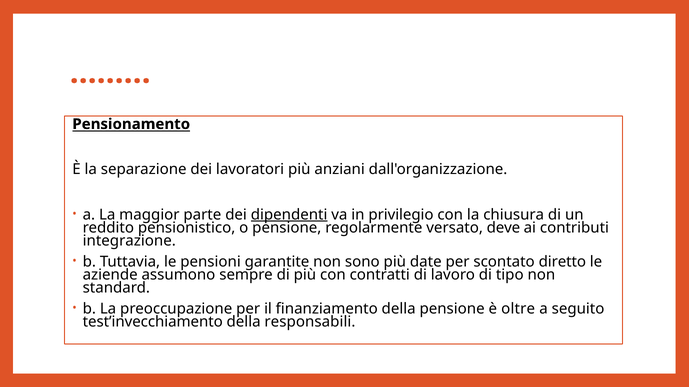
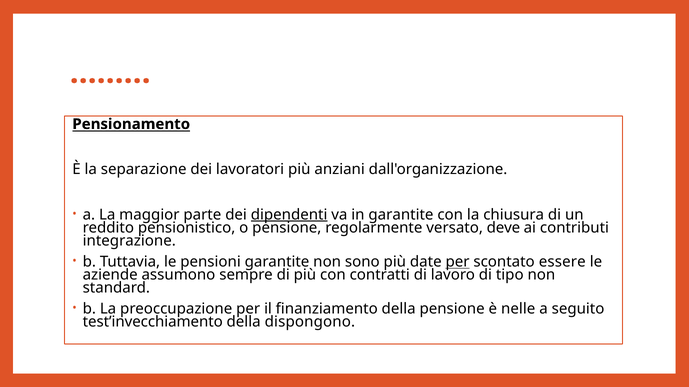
in privilegio: privilegio -> garantite
per at (458, 262) underline: none -> present
diretto: diretto -> essere
oltre: oltre -> nelle
responsabili: responsabili -> dispongono
